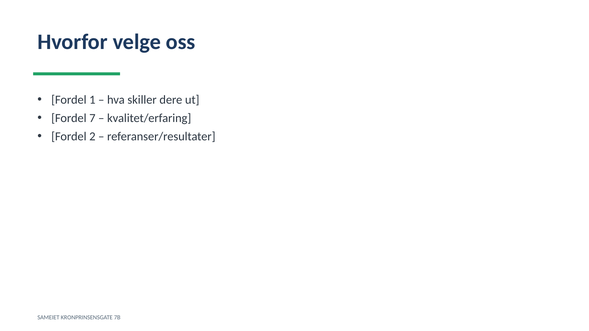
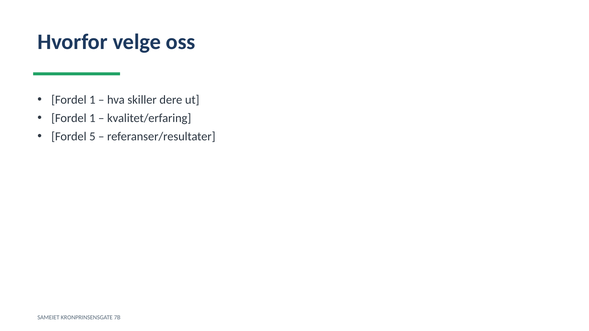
7 at (92, 118): 7 -> 1
2: 2 -> 5
